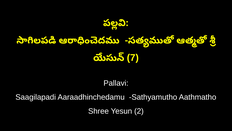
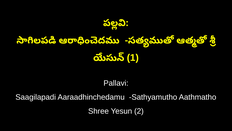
7: 7 -> 1
